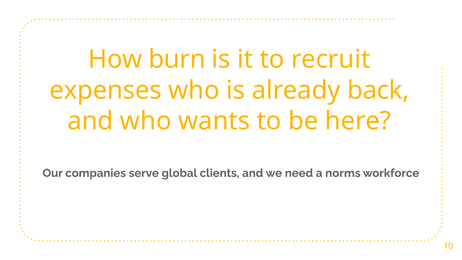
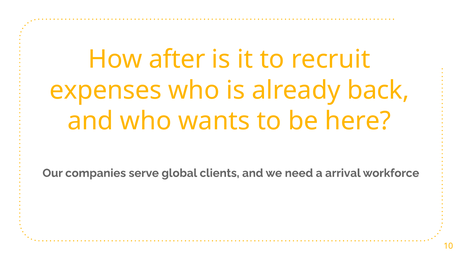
burn: burn -> after
norms: norms -> arrival
